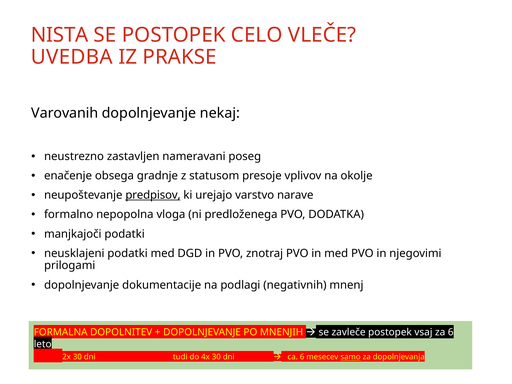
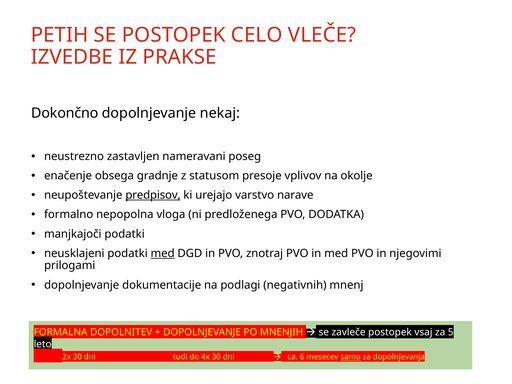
NISTA: NISTA -> PETIH
UVEDBA: UVEDBA -> IZVEDBE
Varovanih: Varovanih -> Dokončno
med at (163, 253) underline: none -> present
za 6: 6 -> 5
